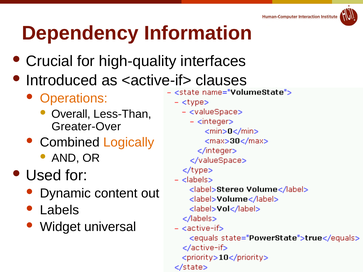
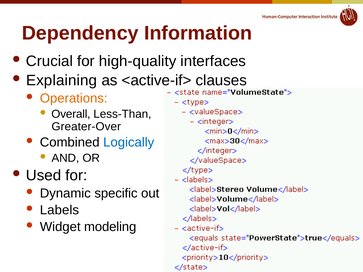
Introduced: Introduced -> Explaining
Logically colour: orange -> blue
content: content -> specific
universal: universal -> modeling
